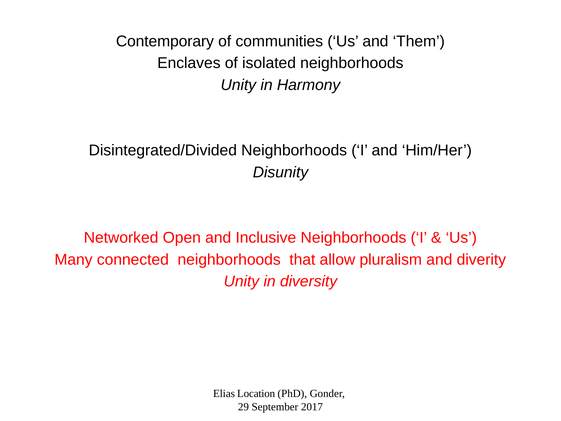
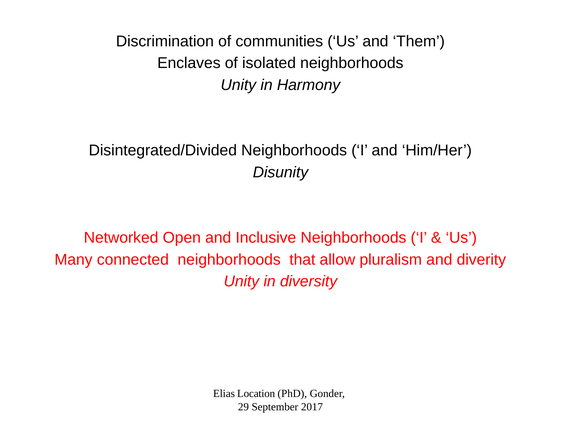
Contemporary: Contemporary -> Discrimination
